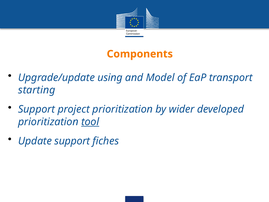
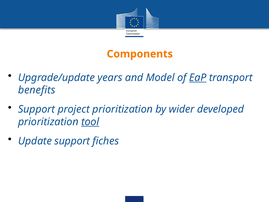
using: using -> years
EaP underline: none -> present
starting: starting -> benefits
